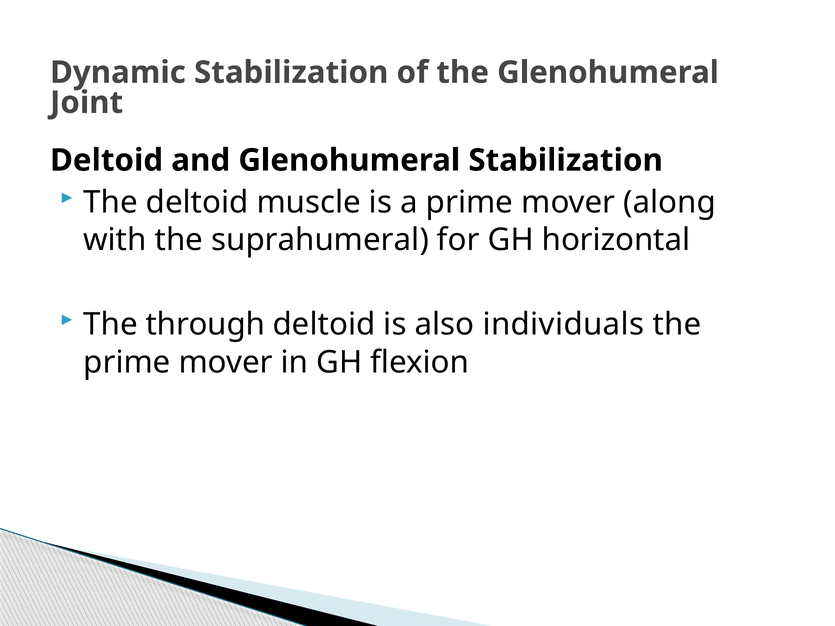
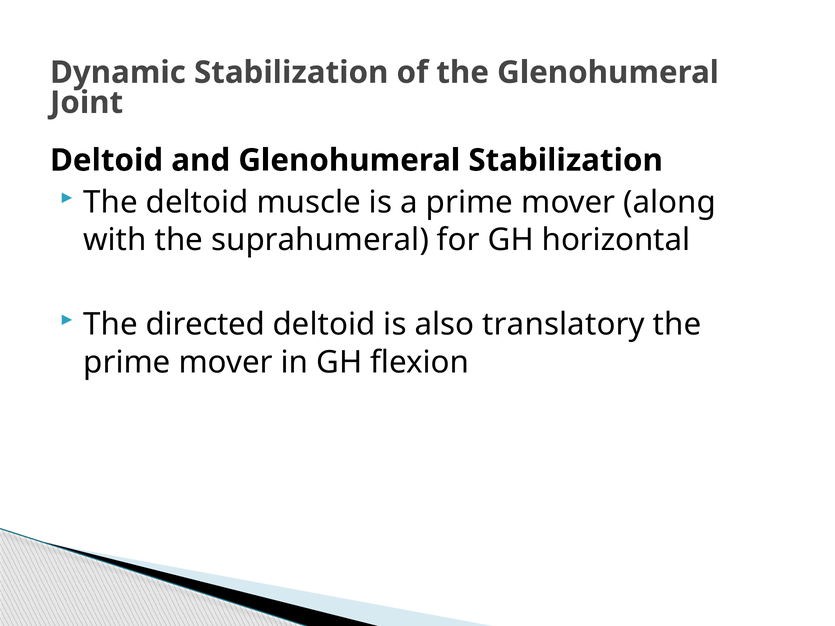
through: through -> directed
individuals: individuals -> translatory
